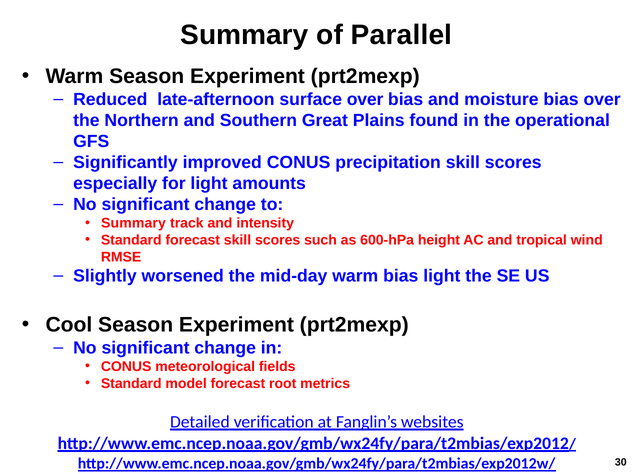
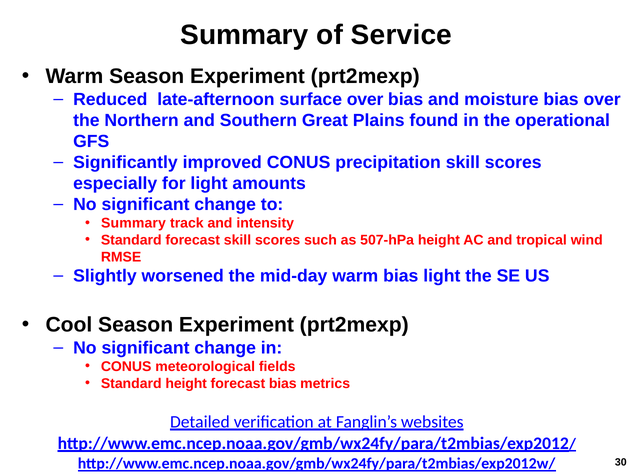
Parallel: Parallel -> Service
600-hPa: 600-hPa -> 507-hPa
Standard model: model -> height
forecast root: root -> bias
